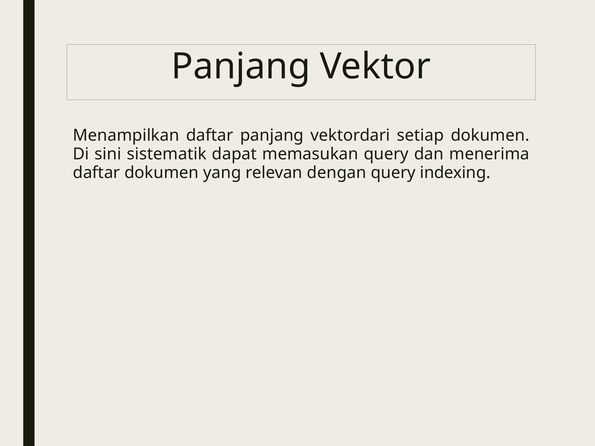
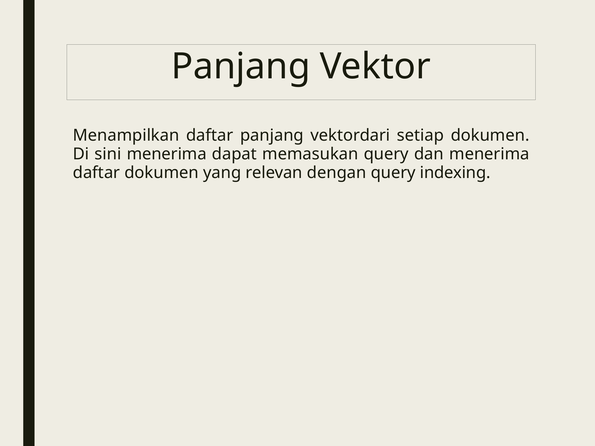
sini sistematik: sistematik -> menerima
